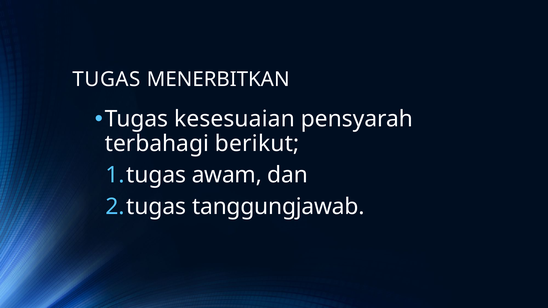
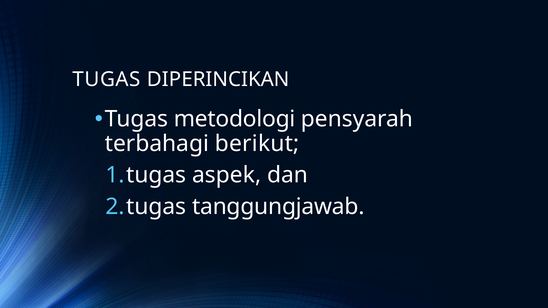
MENERBITKAN: MENERBITKAN -> DIPERINCIKAN
kesesuaian: kesesuaian -> metodologi
awam: awam -> aspek
